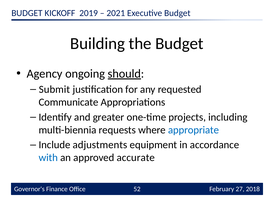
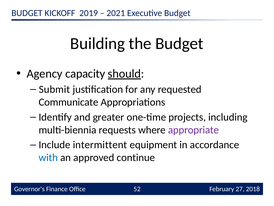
ongoing: ongoing -> capacity
appropriate colour: blue -> purple
adjustments: adjustments -> intermittent
accurate: accurate -> continue
